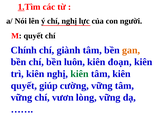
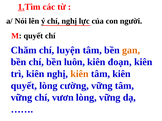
Chính: Chính -> Chăm
giành: giành -> luyện
kiên at (79, 74) colour: green -> orange
quyết giúp: giúp -> lòng
